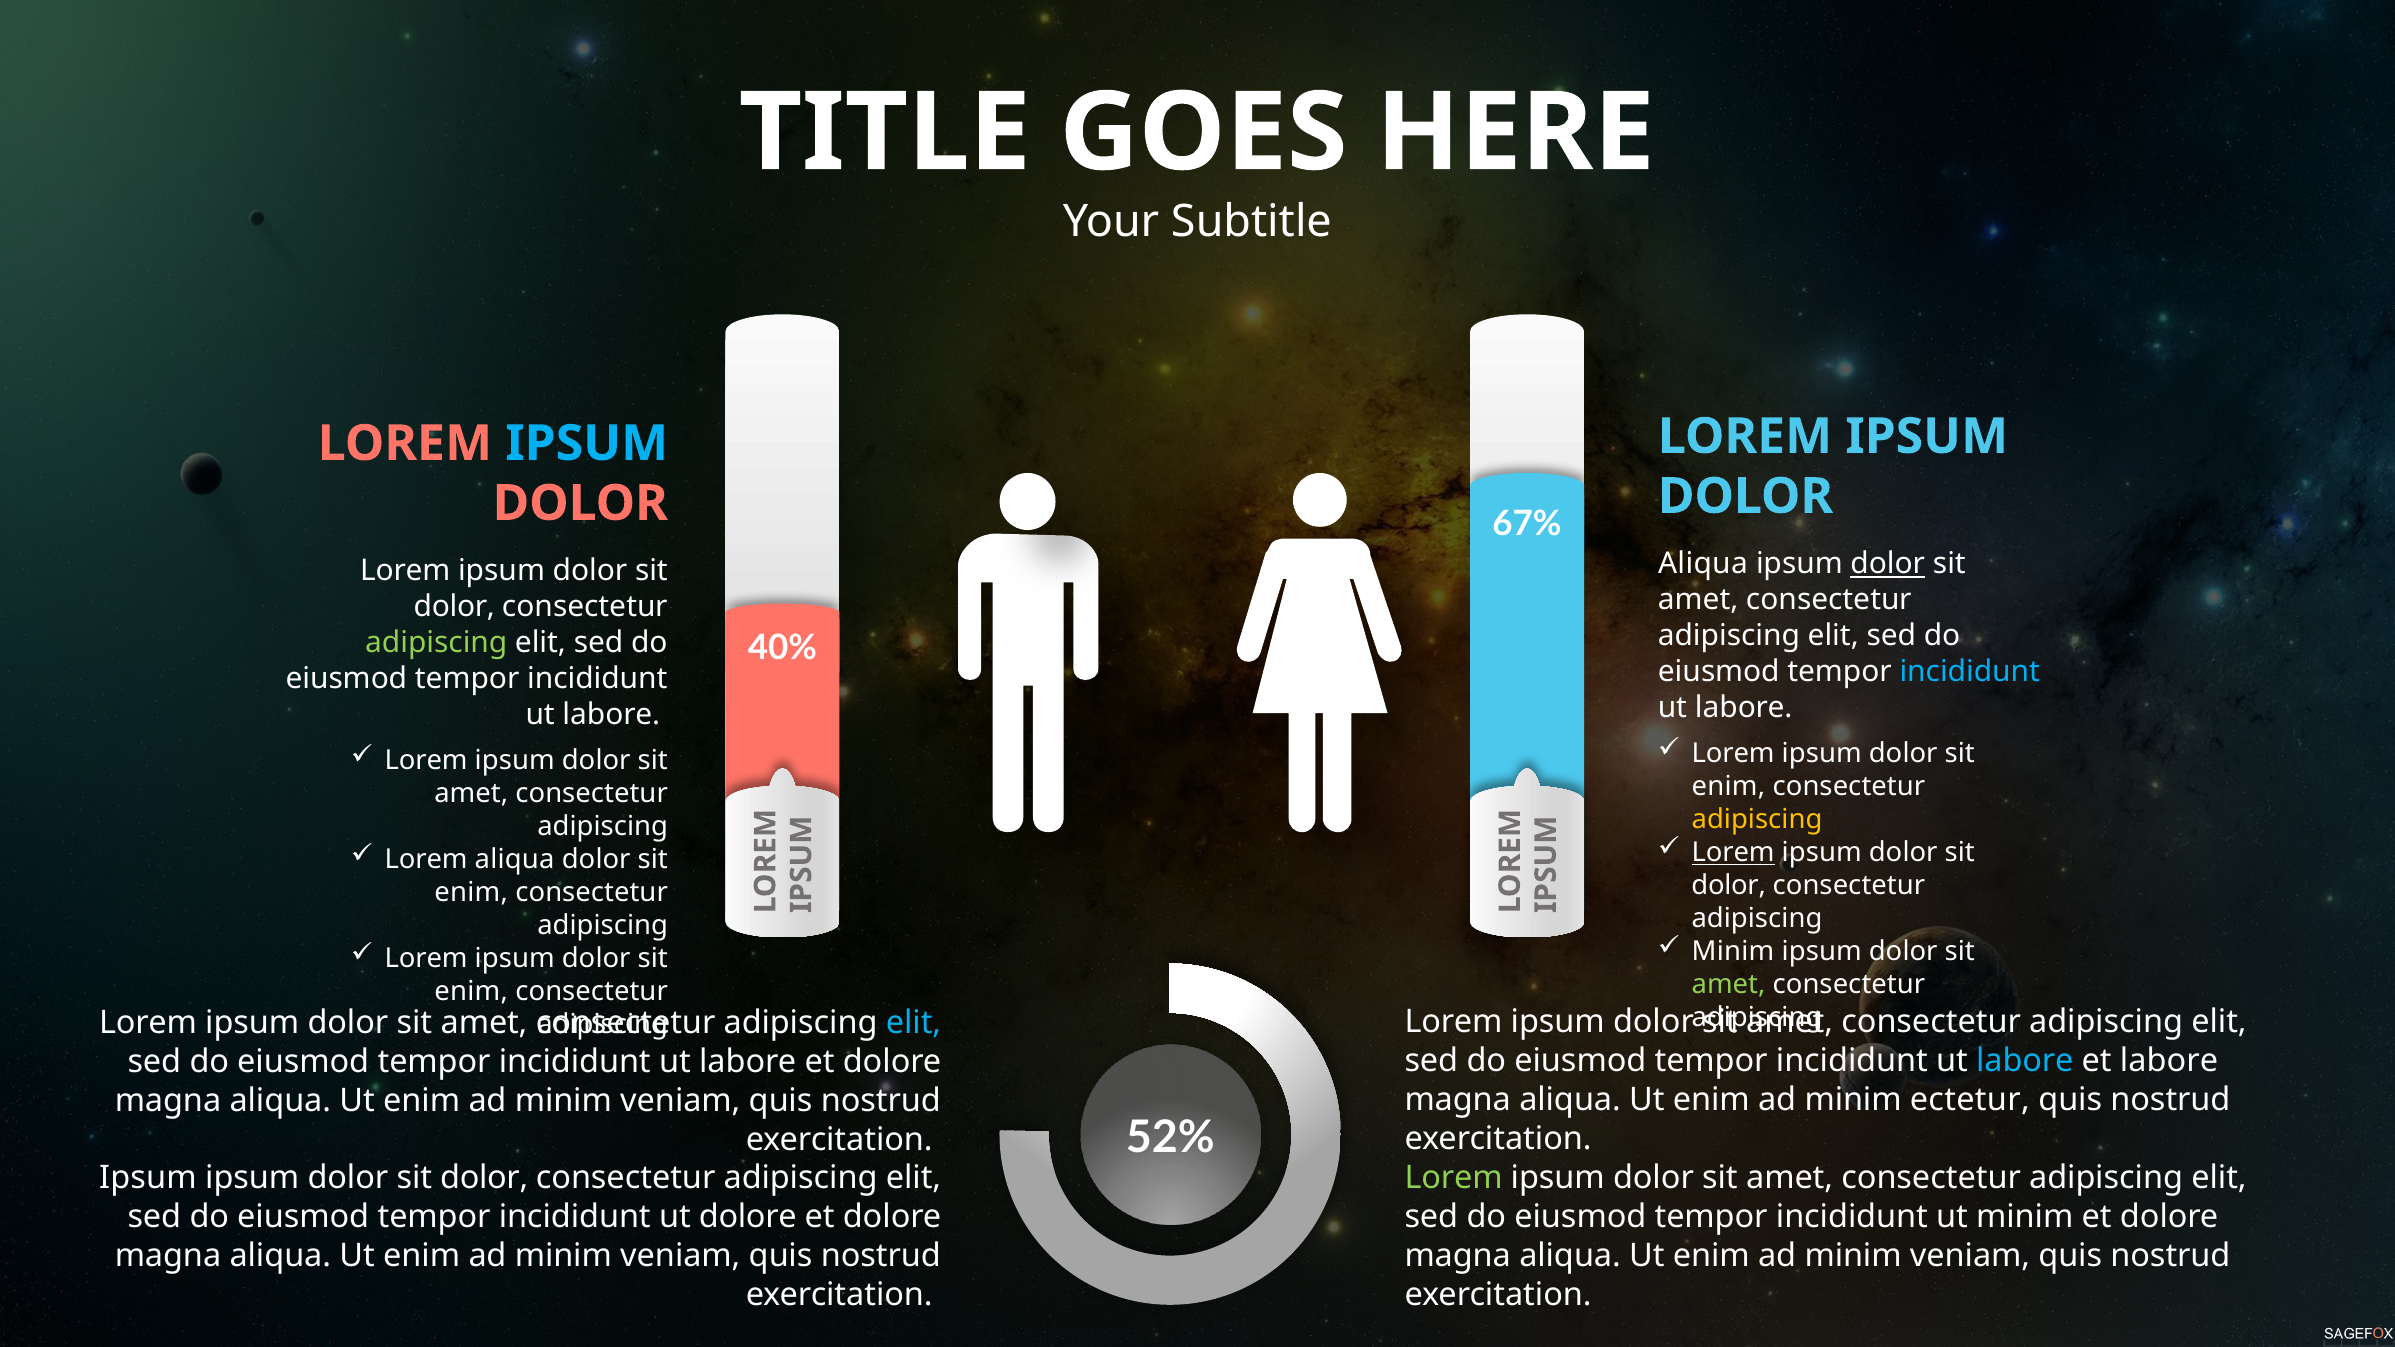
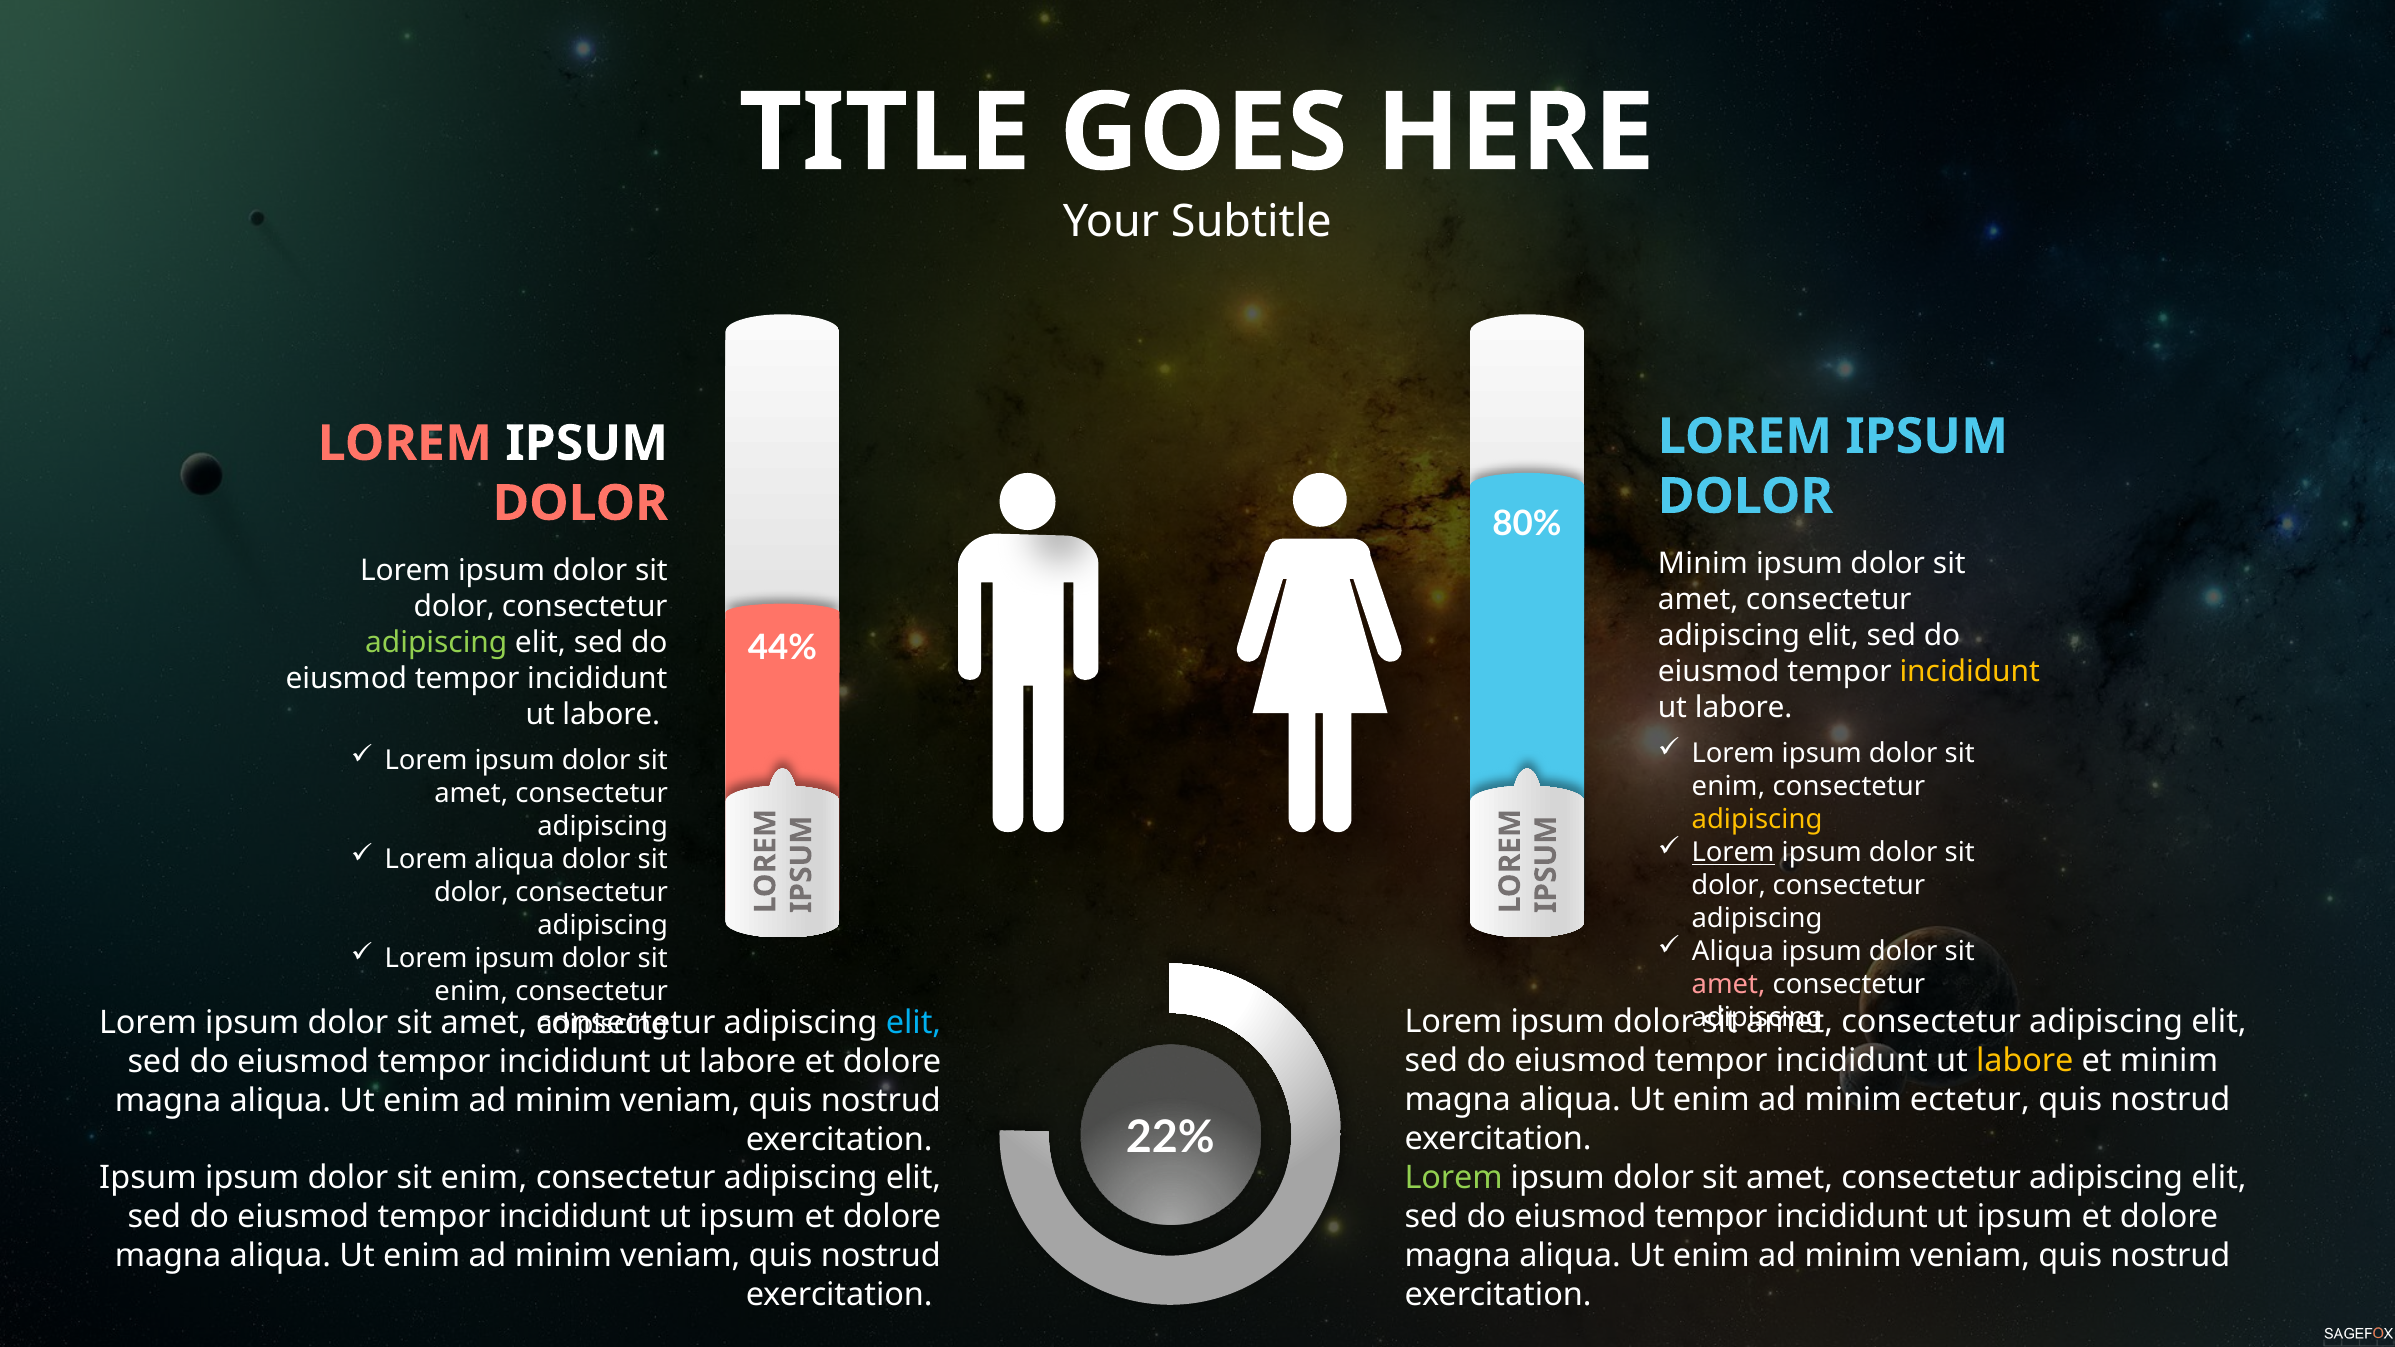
IPSUM at (587, 444) colour: light blue -> white
67%: 67% -> 80%
Aliqua at (1703, 564): Aliqua -> Minim
dolor at (1888, 564) underline: present -> none
40%: 40% -> 44%
incididunt at (1970, 672) colour: light blue -> yellow
enim at (471, 893): enim -> dolor
Minim at (1733, 952): Minim -> Aliqua
amet at (1729, 984) colour: light green -> pink
labore at (2025, 1061) colour: light blue -> yellow
et labore: labore -> minim
52%: 52% -> 22%
dolor at (484, 1178): dolor -> enim
minim at (2025, 1217): minim -> ipsum
dolore at (748, 1217): dolore -> ipsum
